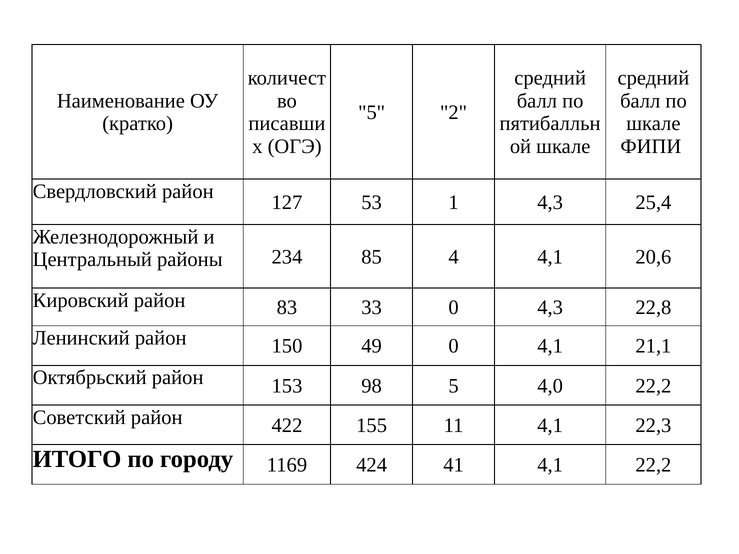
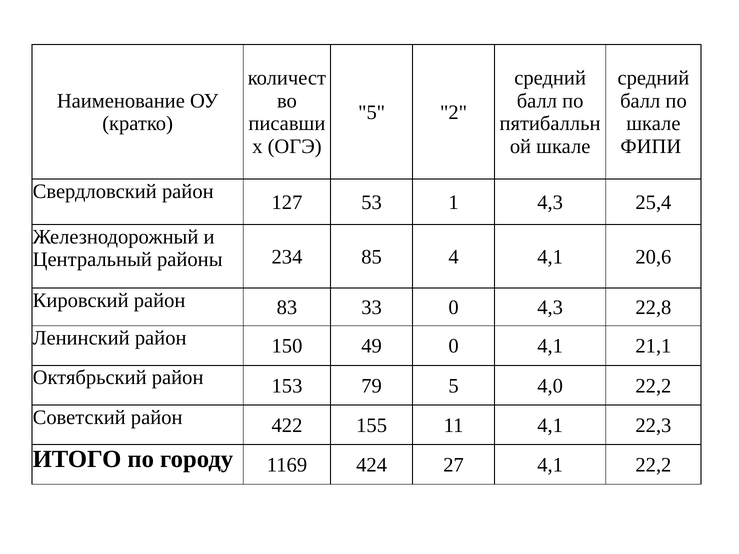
98: 98 -> 79
41: 41 -> 27
